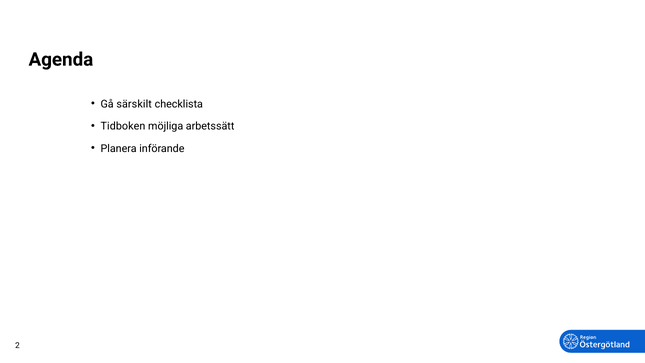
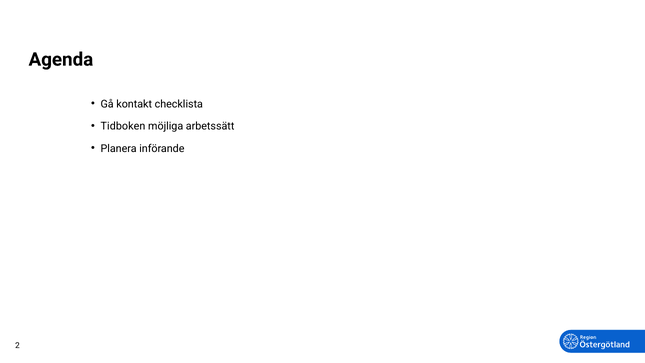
särskilt: särskilt -> kontakt
